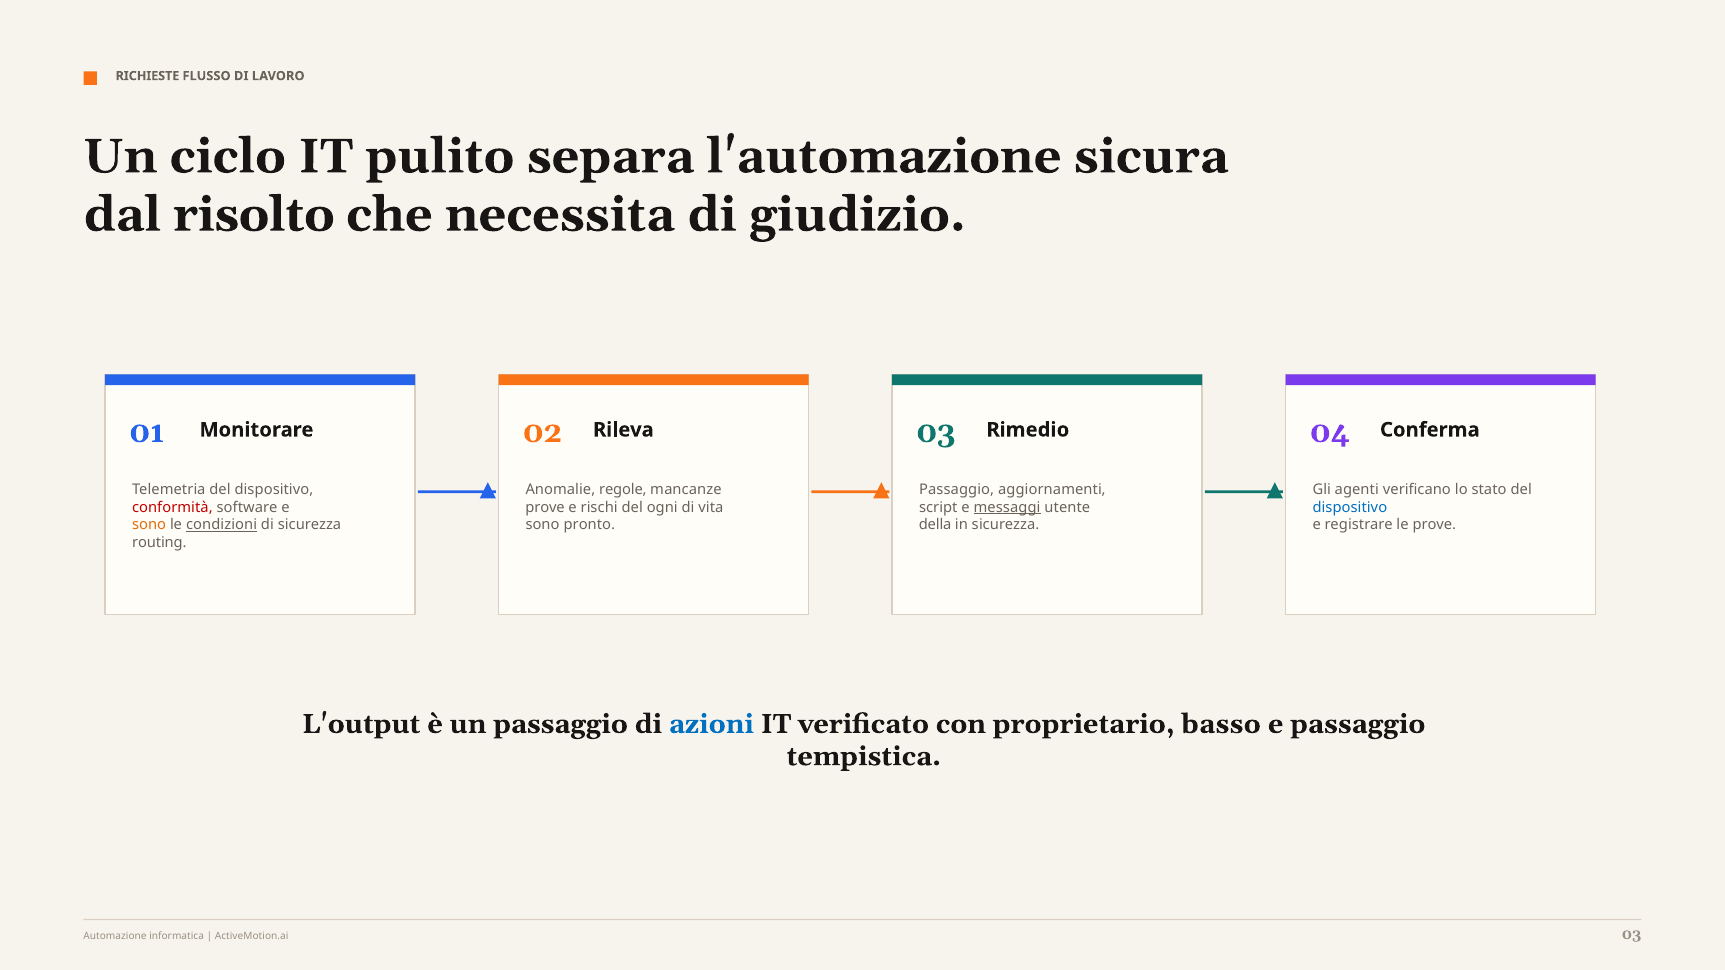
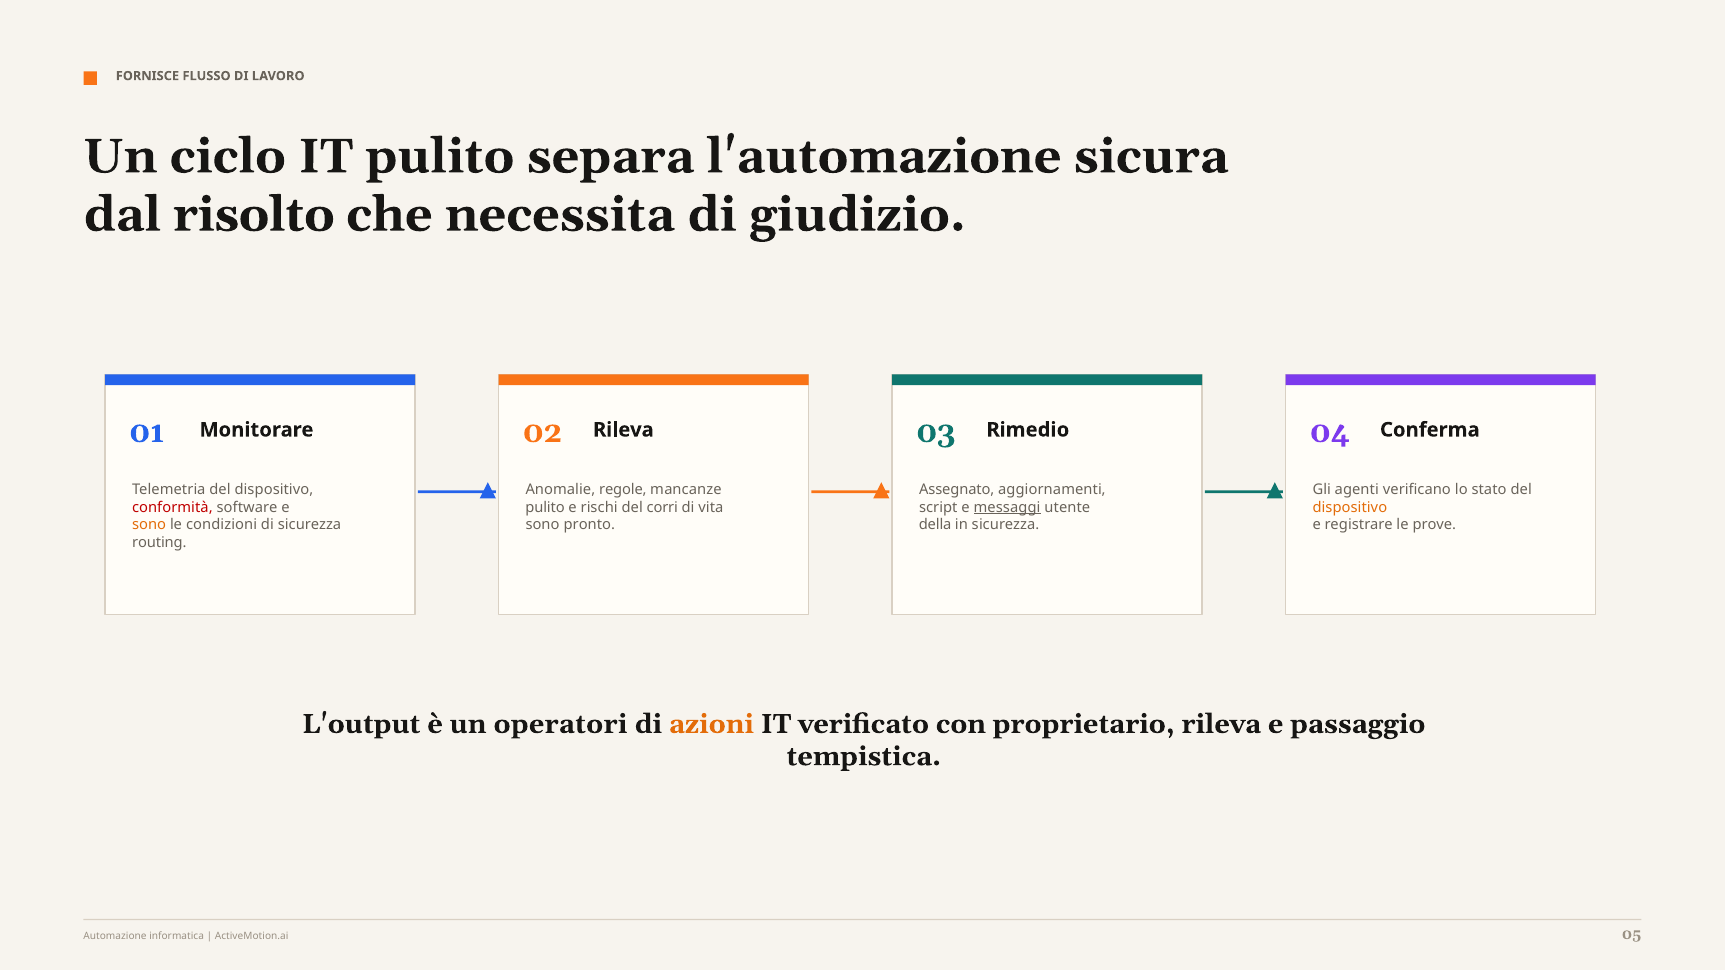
RICHIESTE: RICHIESTE -> FORNISCE
Passaggio at (957, 490): Passaggio -> Assegnato
prove at (545, 507): prove -> pulito
ogni: ogni -> corri
dispositivo at (1350, 507) colour: blue -> orange
condizioni underline: present -> none
un passaggio: passaggio -> operatori
azioni colour: blue -> orange
proprietario basso: basso -> rileva
ActiveMotion.ai 03: 03 -> 05
